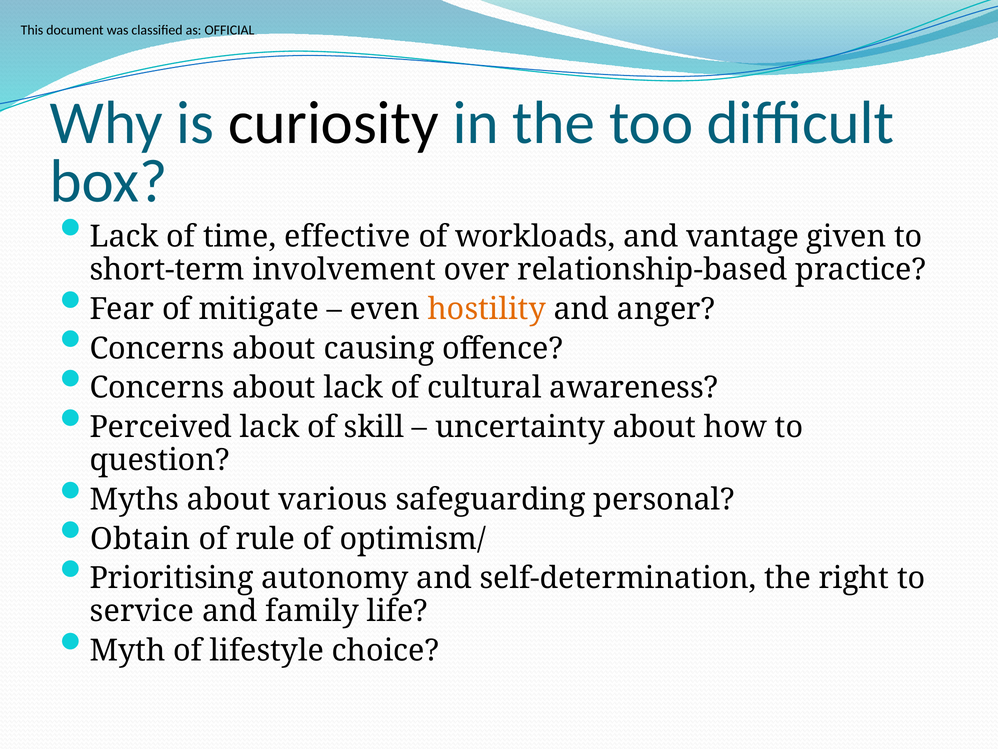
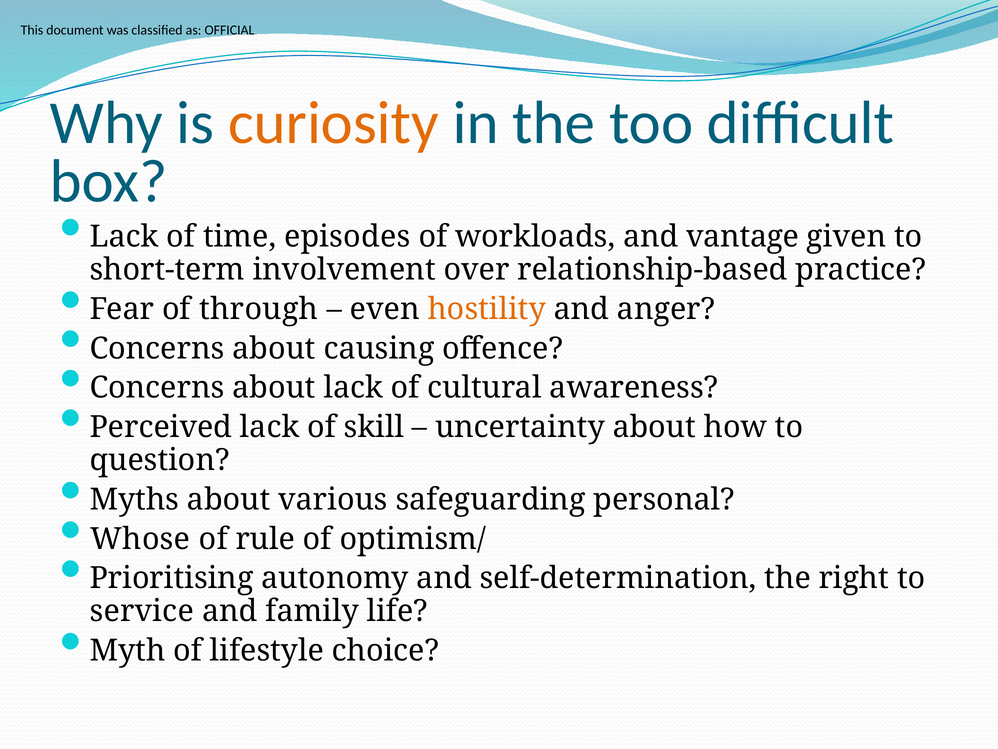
curiosity colour: black -> orange
effective: effective -> episodes
mitigate: mitigate -> through
Obtain: Obtain -> Whose
